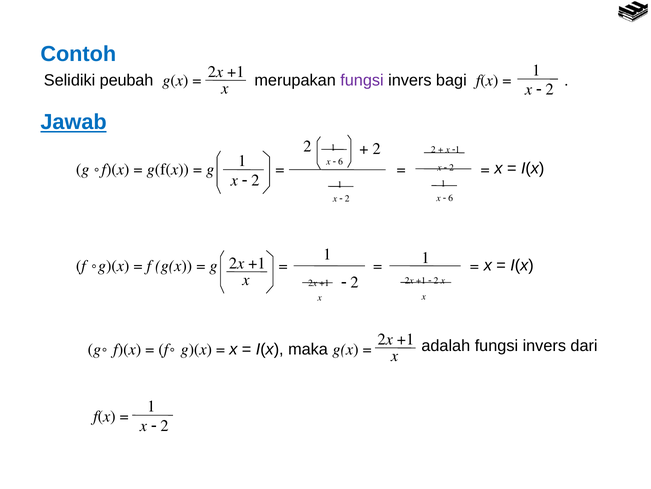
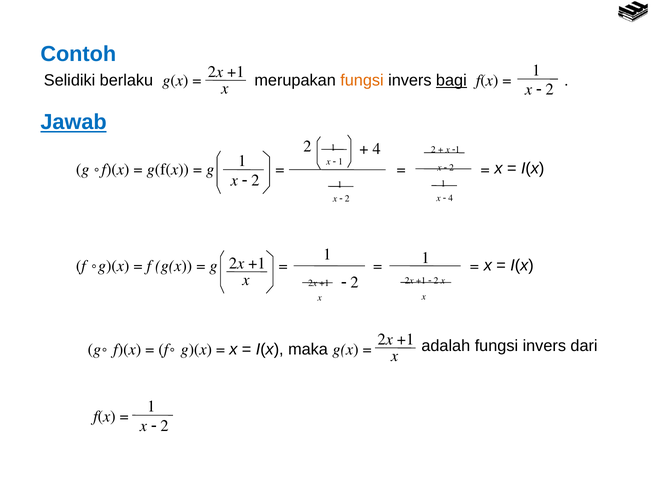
peubah: peubah -> berlaku
fungsi at (362, 80) colour: purple -> orange
bagi underline: none -> present
2 at (377, 149): 2 -> 4
6 at (340, 161): 6 -> 1
6 at (451, 198): 6 -> 4
